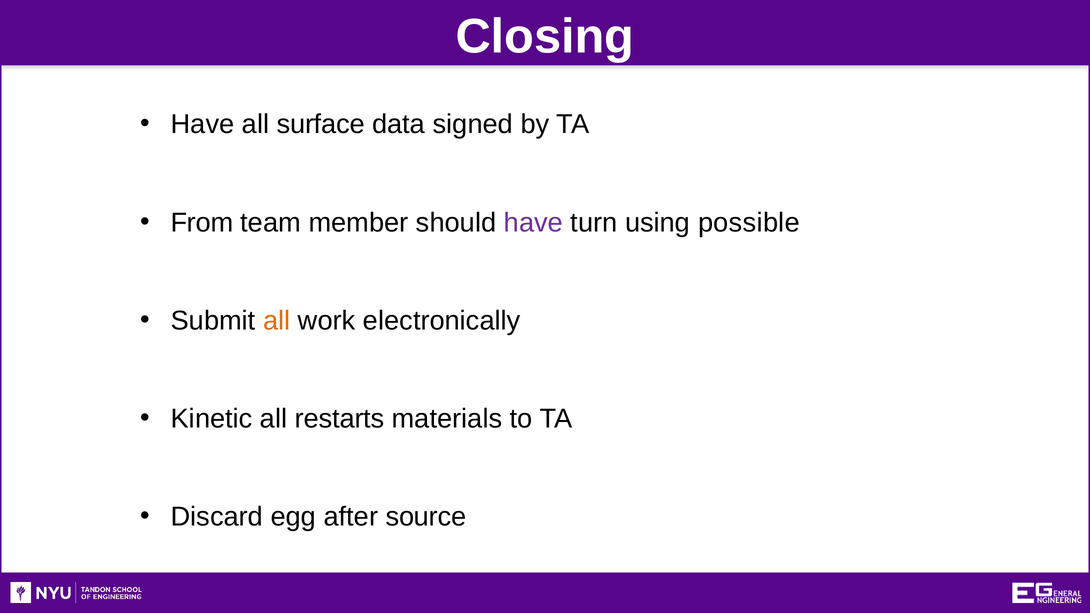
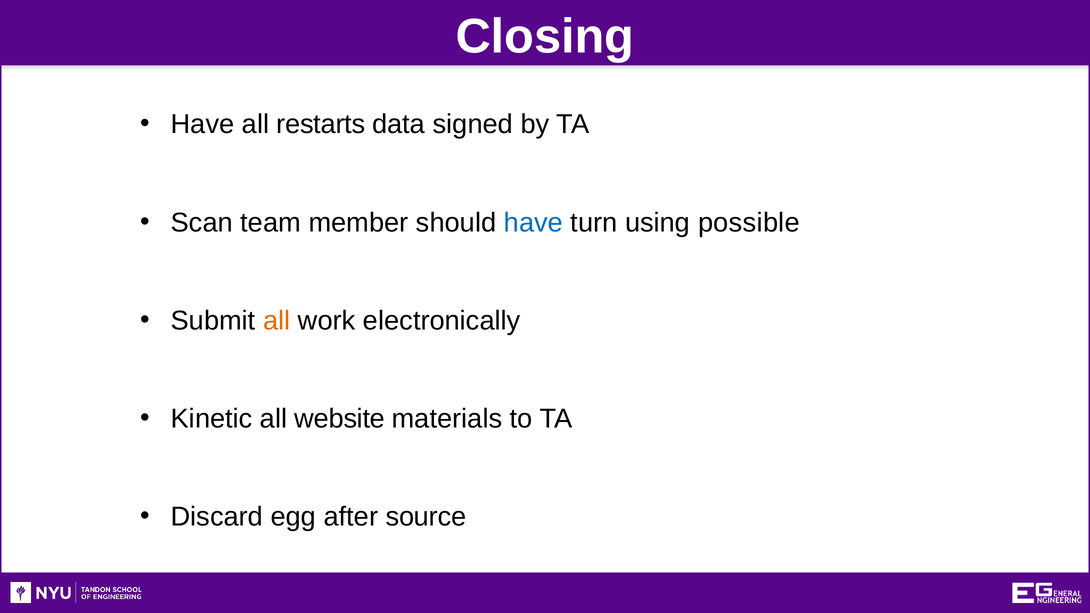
surface: surface -> restarts
From: From -> Scan
have at (533, 223) colour: purple -> blue
restarts: restarts -> website
